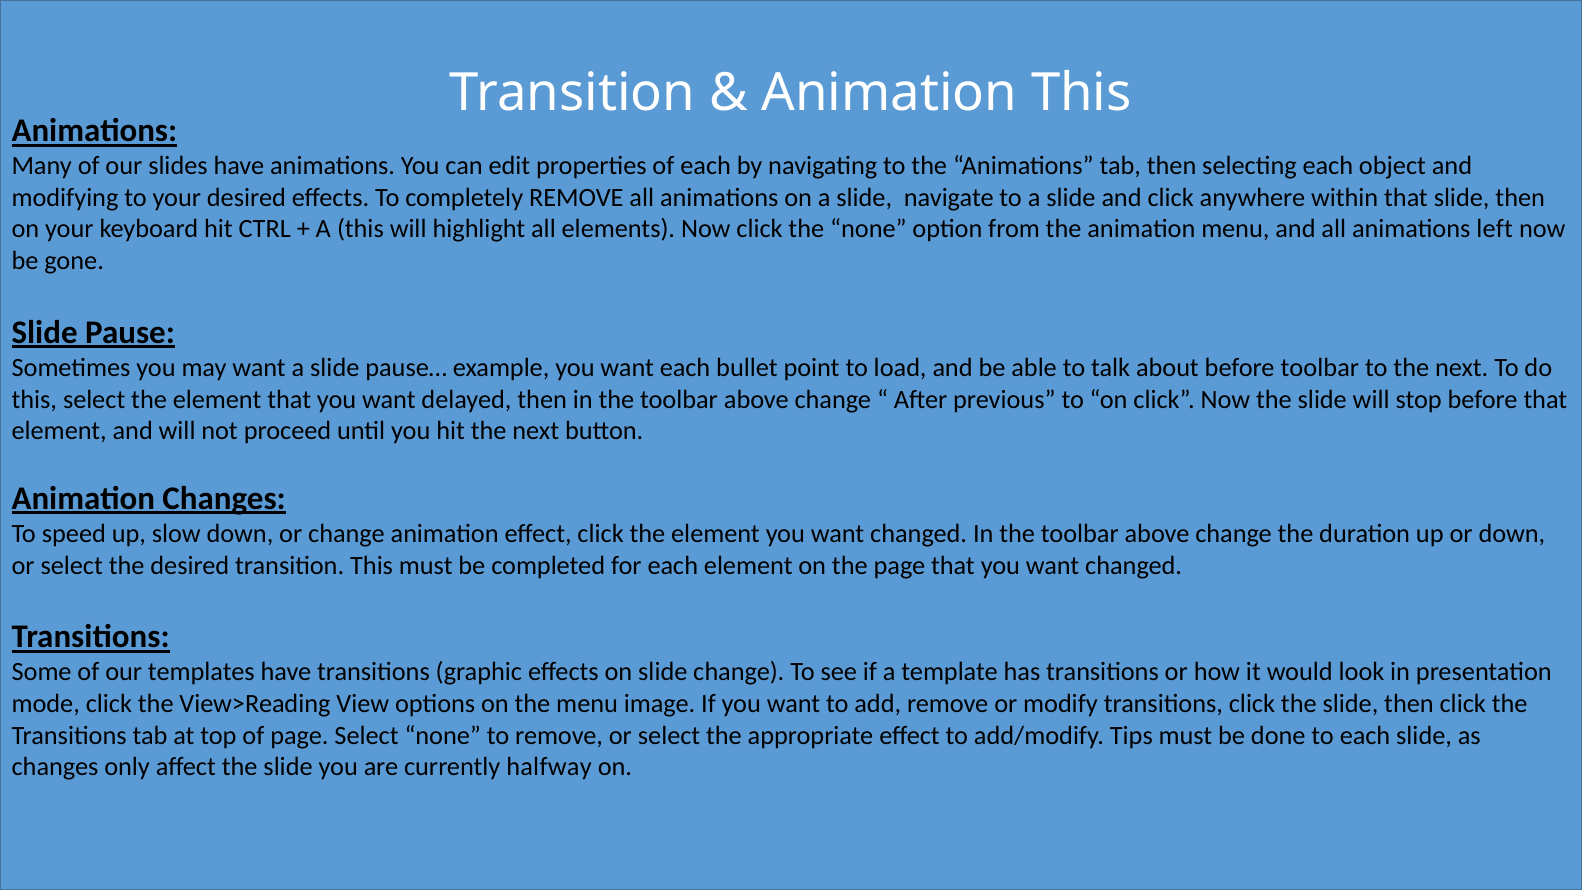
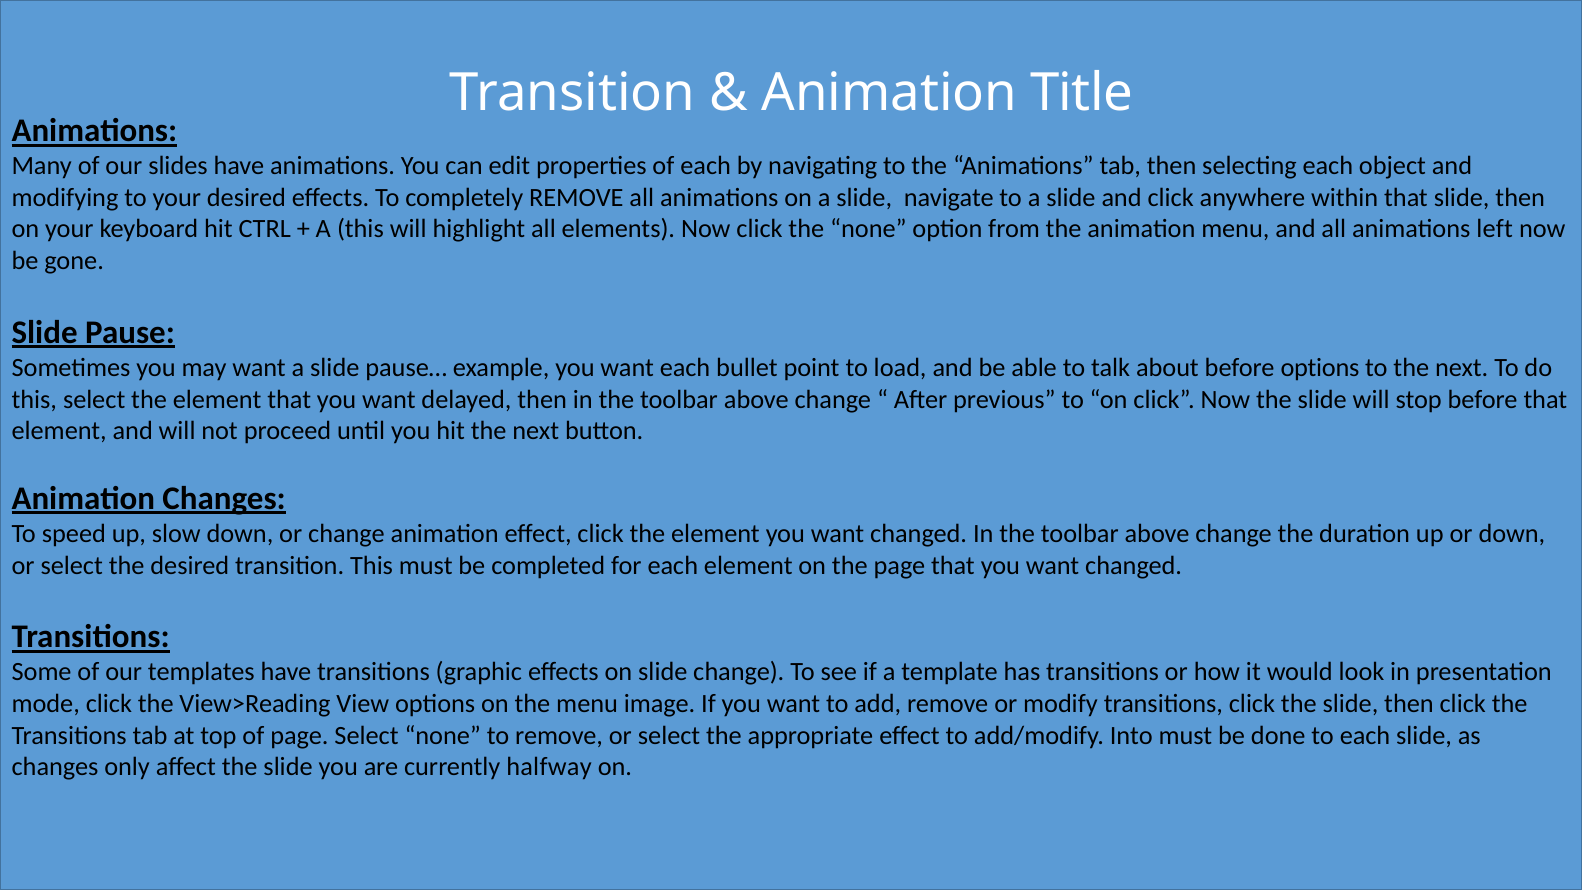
Animation This: This -> Title
before toolbar: toolbar -> options
Tips: Tips -> Into
